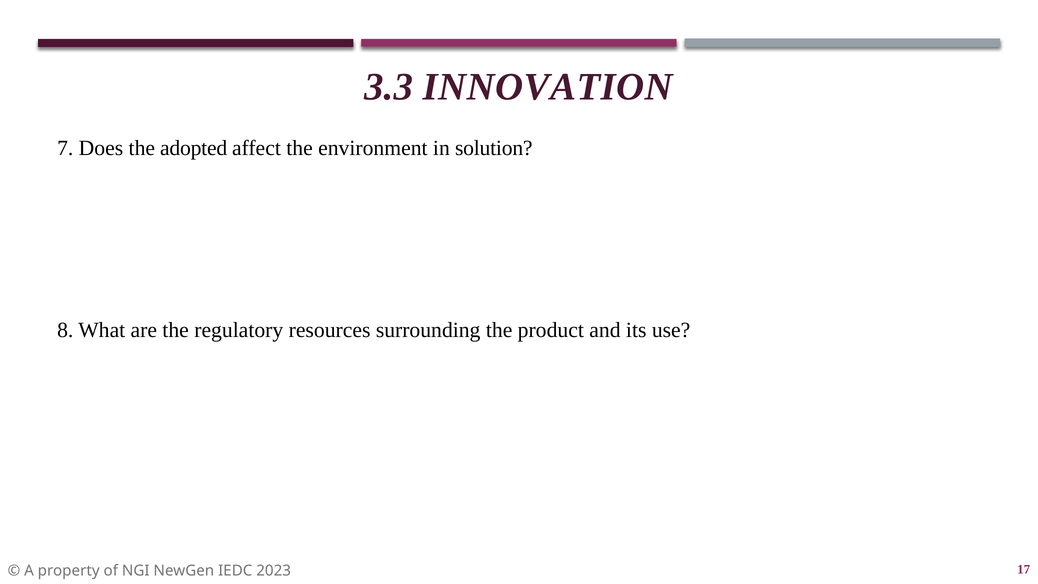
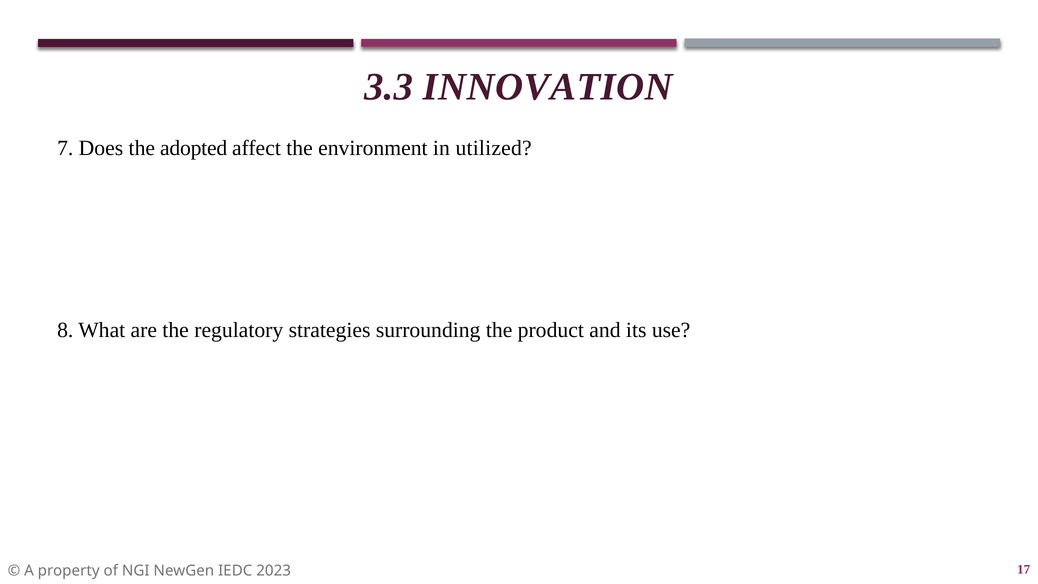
solution: solution -> utilized
resources: resources -> strategies
